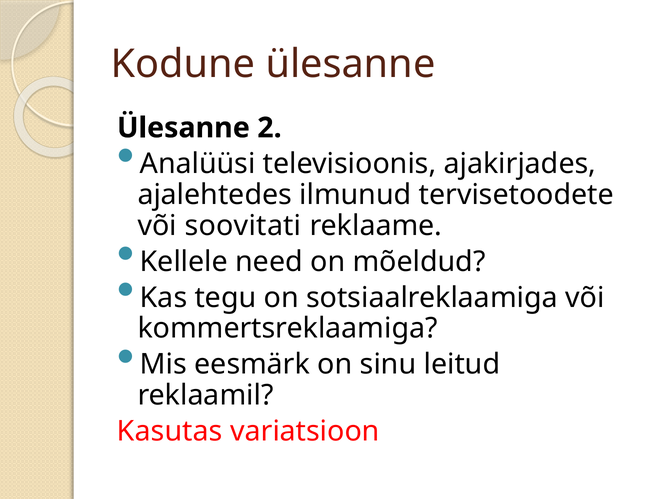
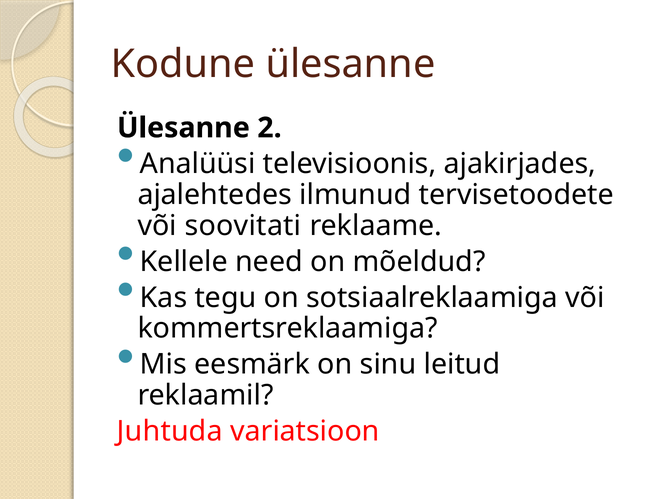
Kasutas: Kasutas -> Juhtuda
